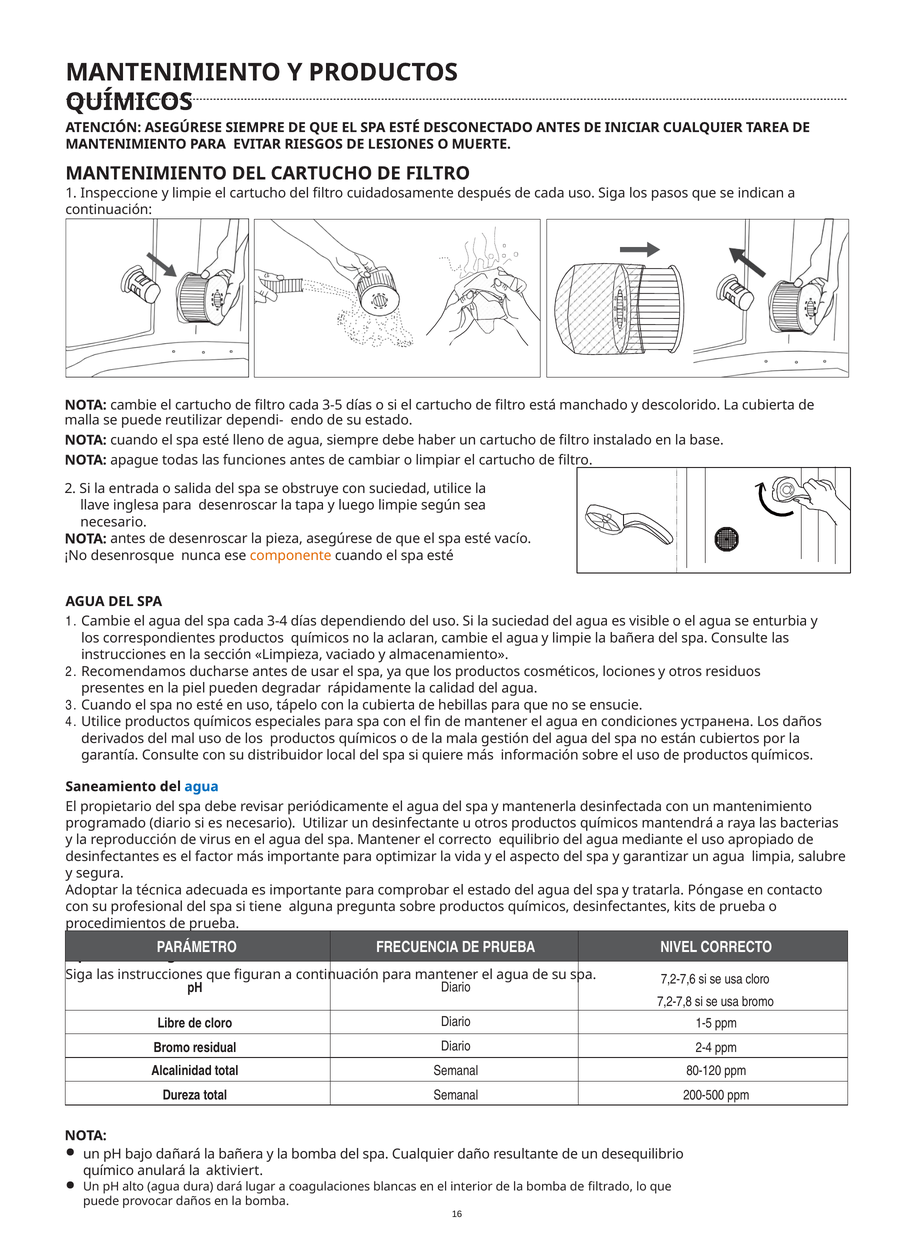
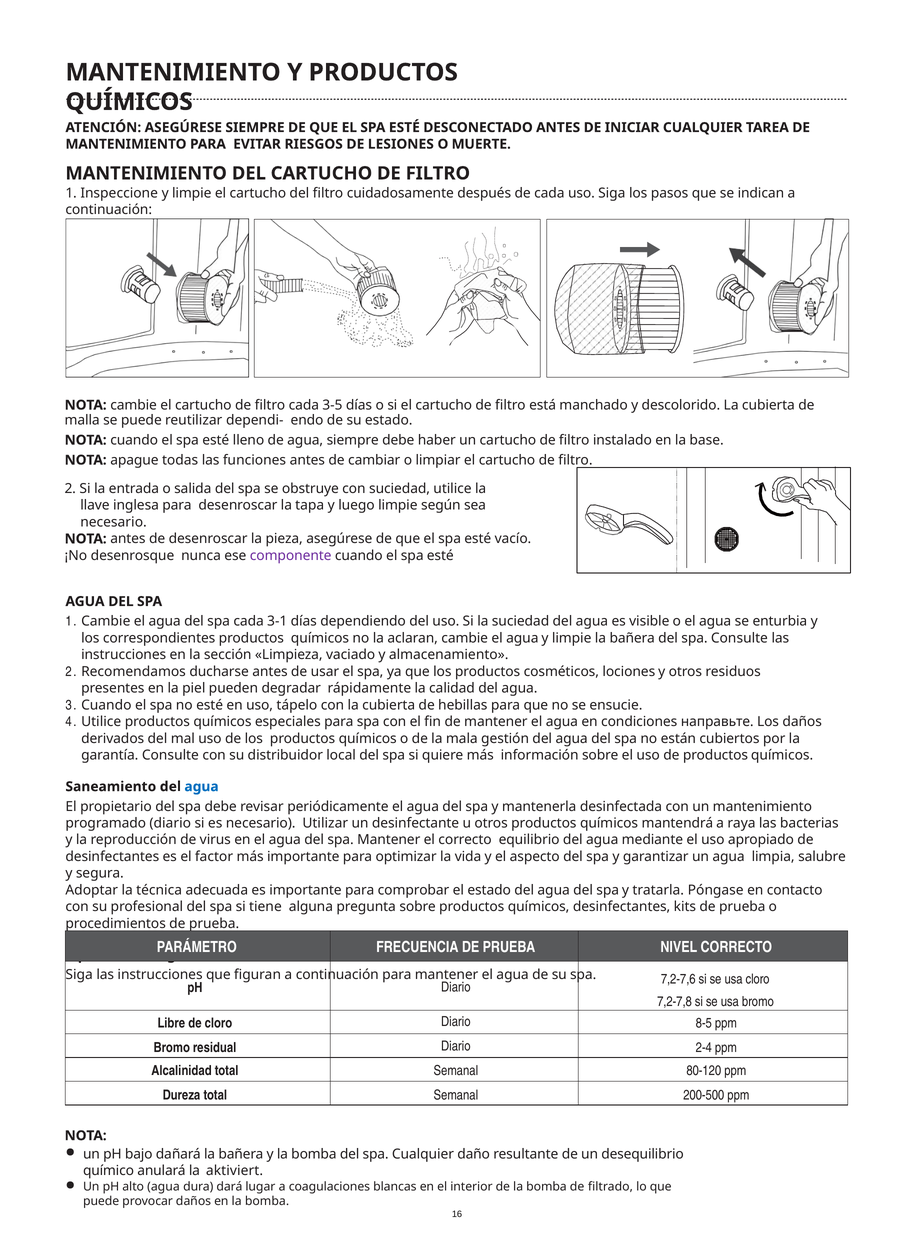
componente colour: orange -> purple
3-4: 3-4 -> 3-1
устранена: устранена -> направьте
1-5: 1-5 -> 8-5
